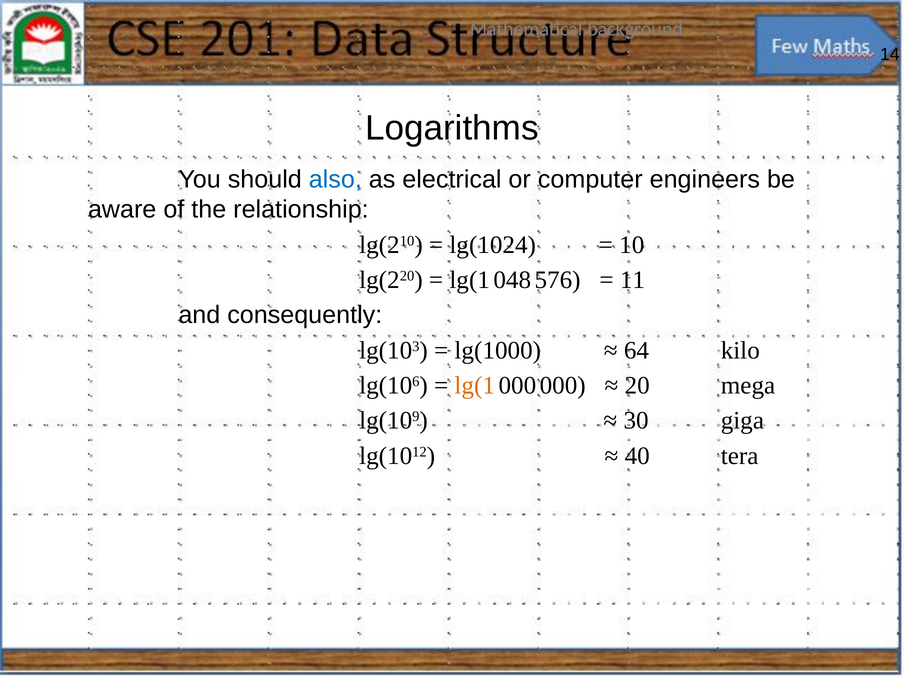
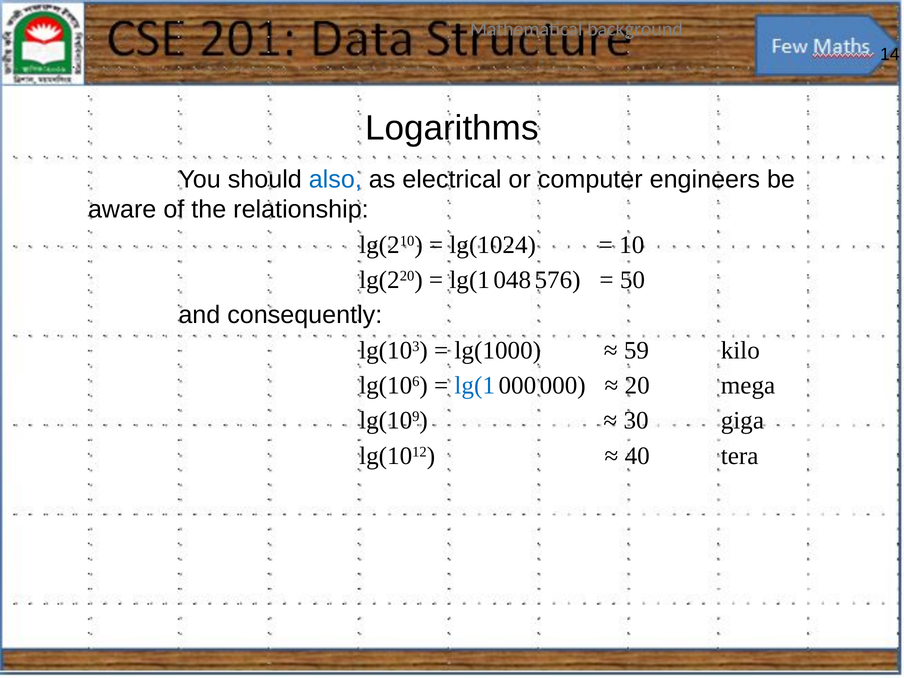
11: 11 -> 50
64: 64 -> 59
lg(1 at (475, 385) colour: orange -> blue
